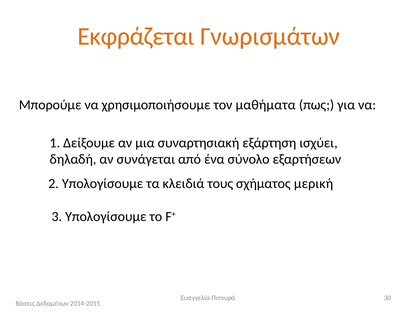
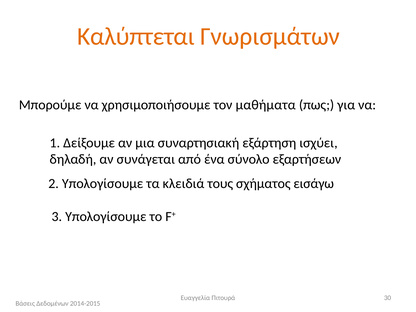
Εκφράζεται: Εκφράζεται -> Καλύπτεται
μερική: μερική -> εισάγω
